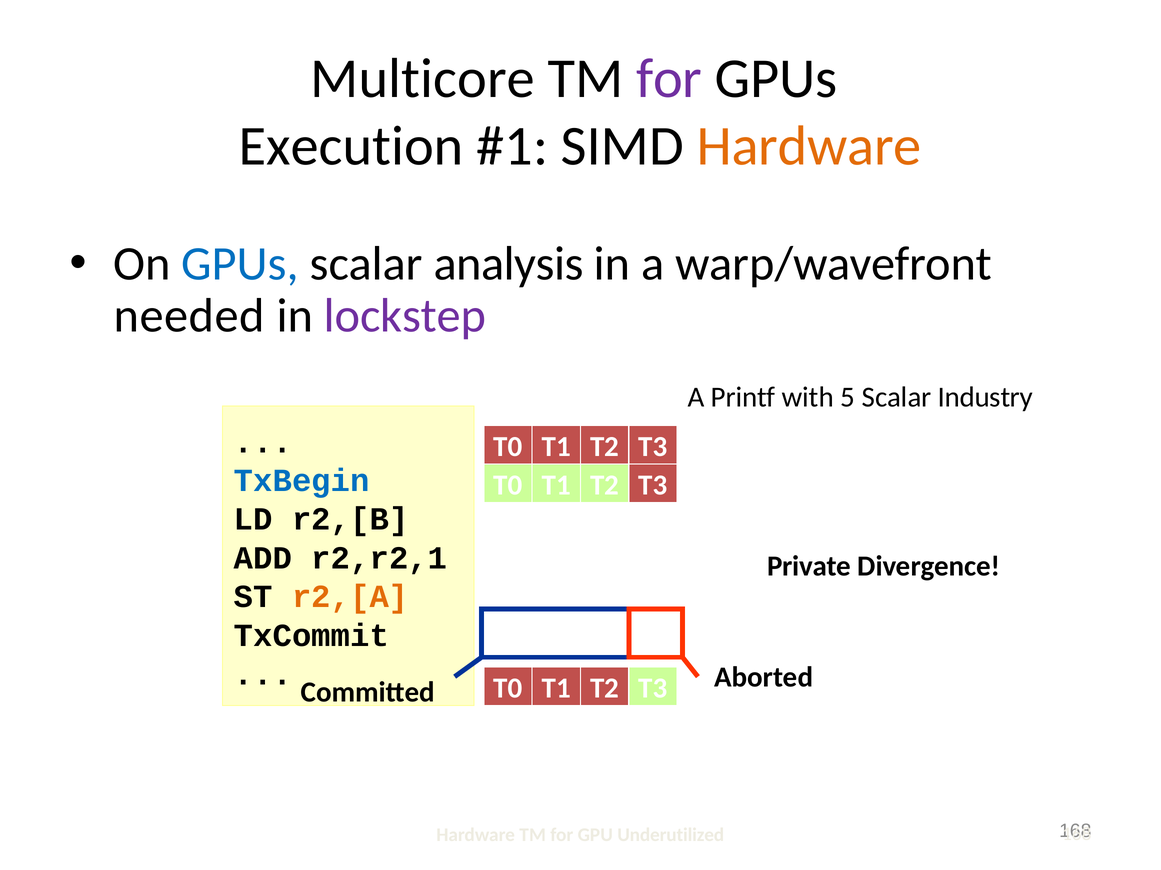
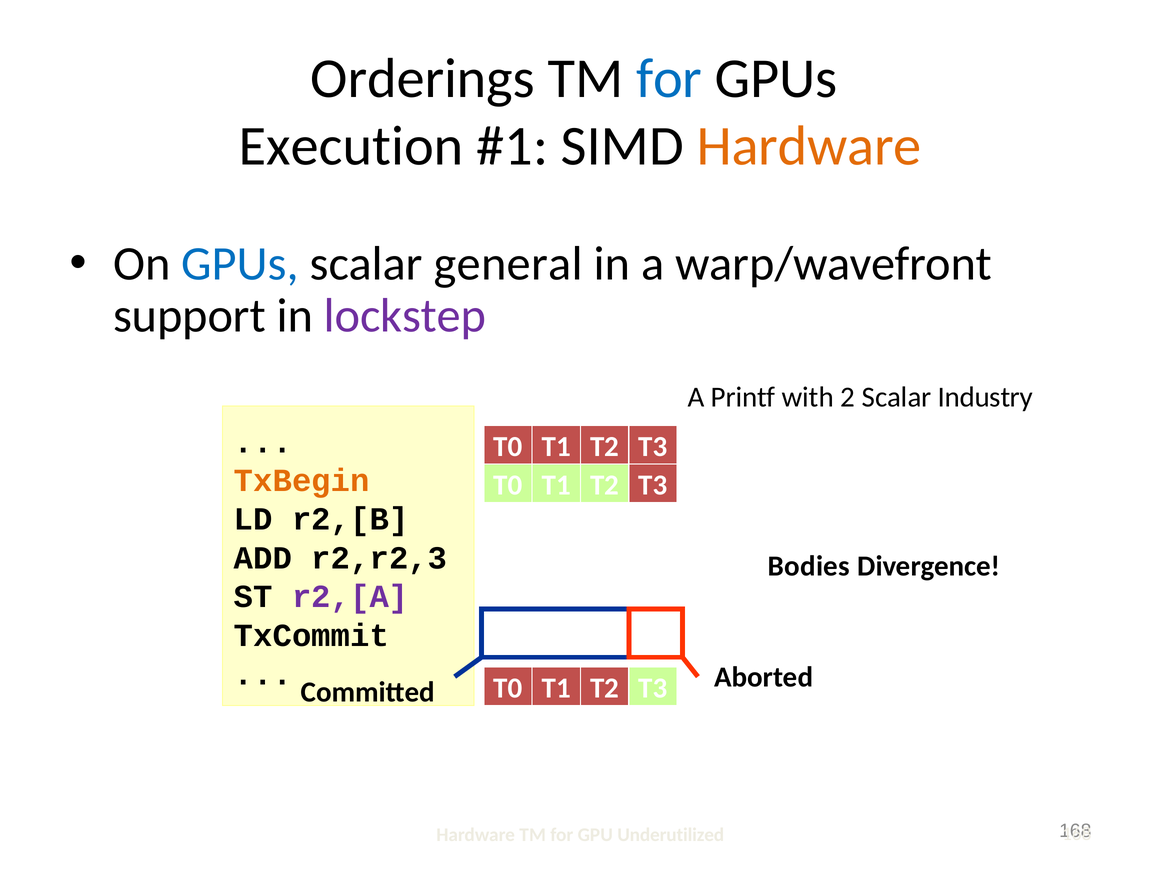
Multicore: Multicore -> Orderings
for at (669, 78) colour: purple -> blue
analysis: analysis -> general
needed: needed -> support
5: 5 -> 2
TxBegin colour: blue -> orange
r2,r2,1: r2,r2,1 -> r2,r2,3
Private: Private -> Bodies
r2,[A colour: orange -> purple
